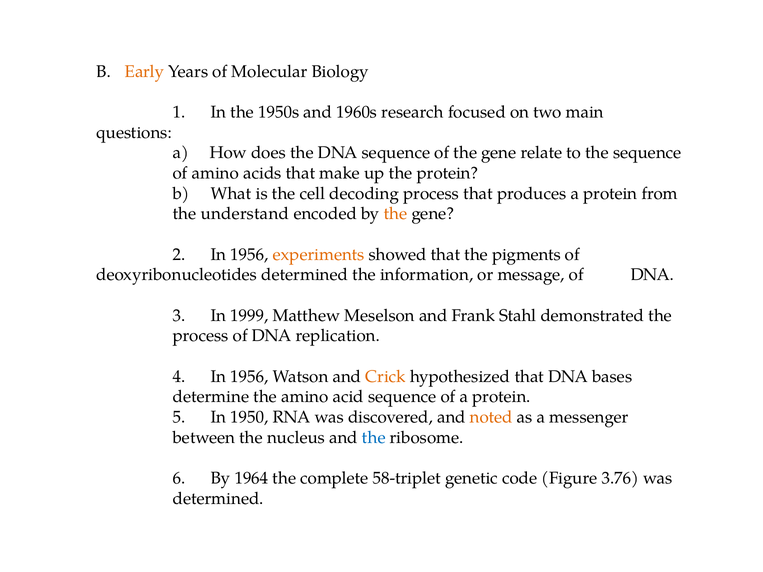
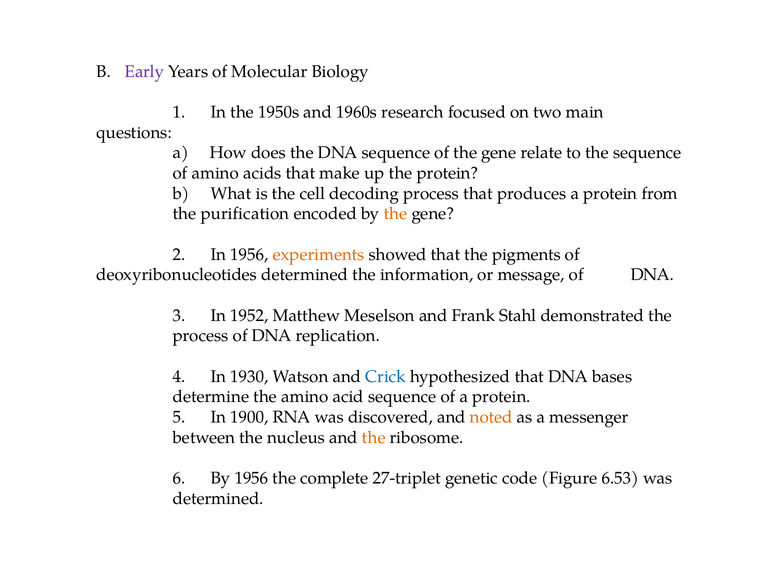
Early colour: orange -> purple
understand: understand -> purification
1999: 1999 -> 1952
4 In 1956: 1956 -> 1930
Crick colour: orange -> blue
1950: 1950 -> 1900
the at (374, 438) colour: blue -> orange
By 1964: 1964 -> 1956
58-triplet: 58-triplet -> 27-triplet
3.76: 3.76 -> 6.53
